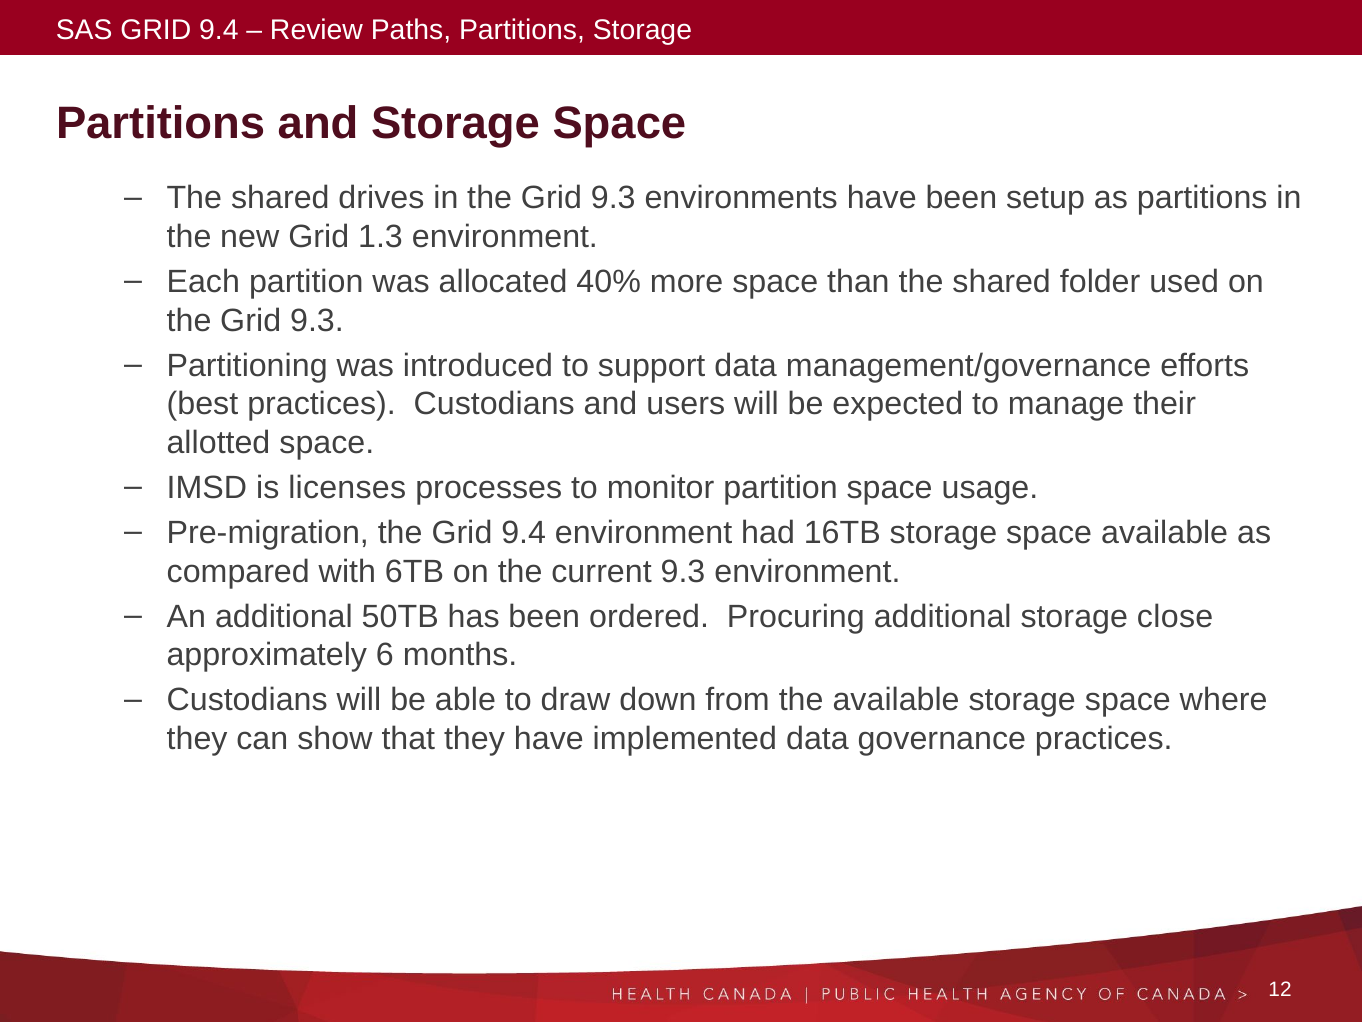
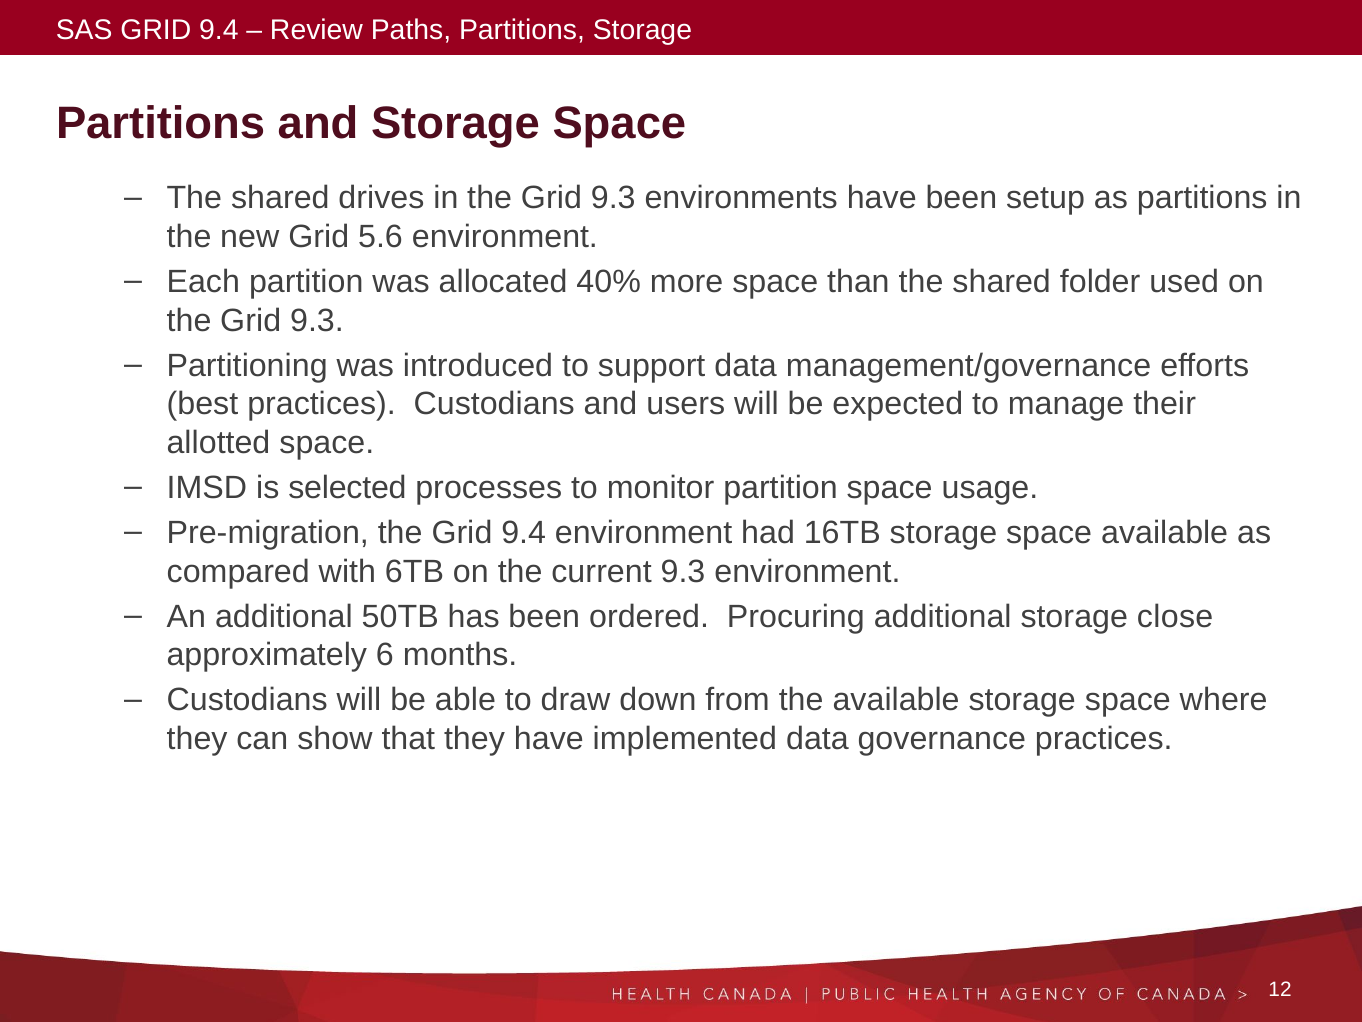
1.3: 1.3 -> 5.6
licenses: licenses -> selected
